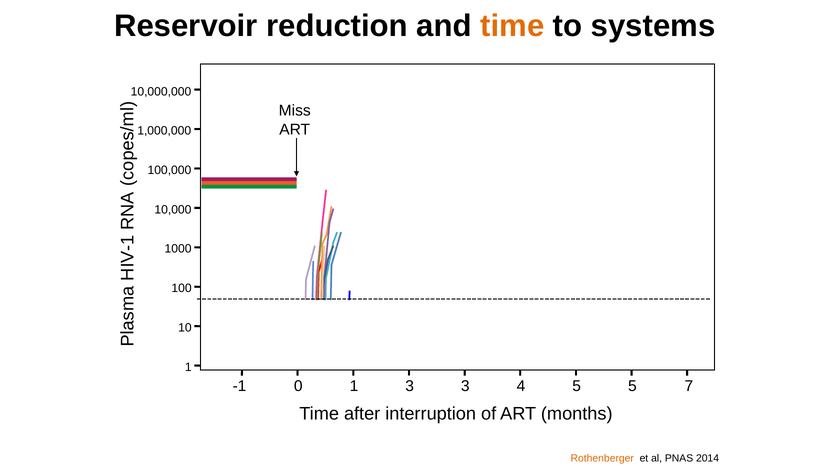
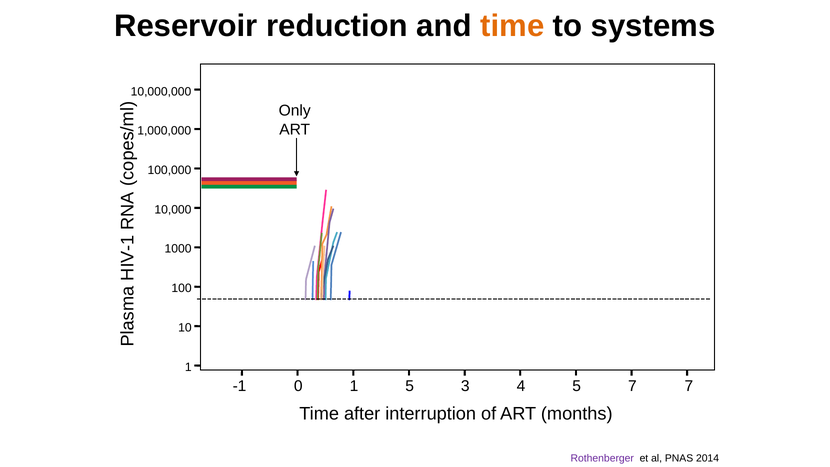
Miss: Miss -> Only
0 3: 3 -> 5
5 5: 5 -> 7
Rothenberger colour: orange -> purple
